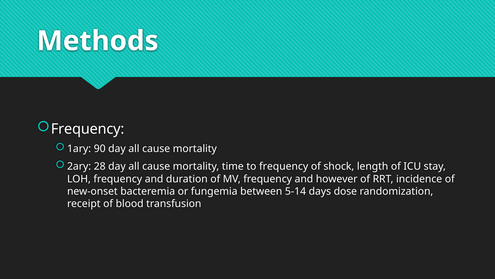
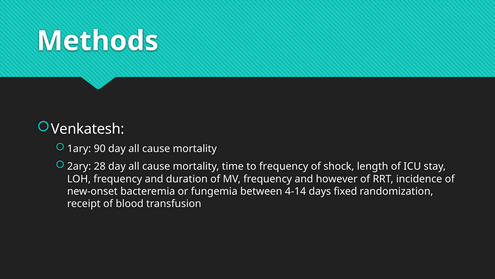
Frequency at (88, 129): Frequency -> Venkatesh
5-14: 5-14 -> 4-14
dose: dose -> fixed
